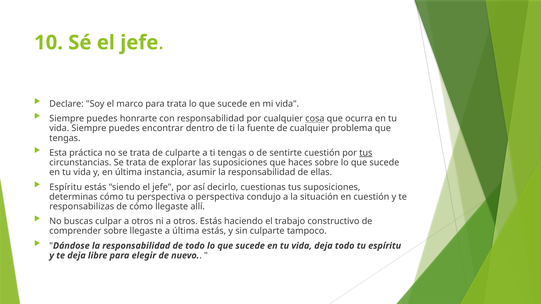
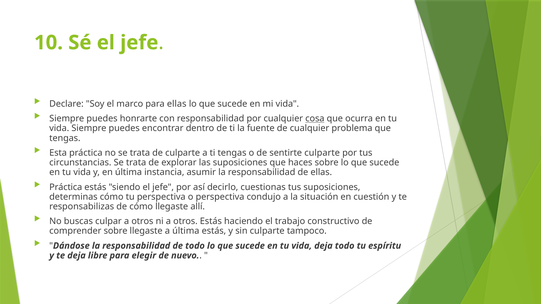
para trata: trata -> ellas
sentirte cuestión: cuestión -> culparte
tus at (366, 153) underline: present -> none
Espíritu at (66, 187): Espíritu -> Práctica
